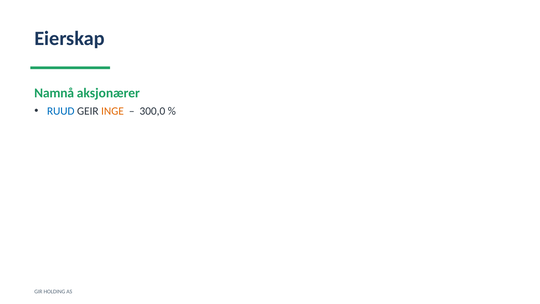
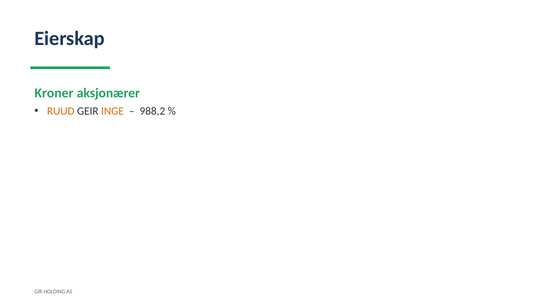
Namnå: Namnå -> Kroner
RUUD colour: blue -> orange
300,0: 300,0 -> 988,2
